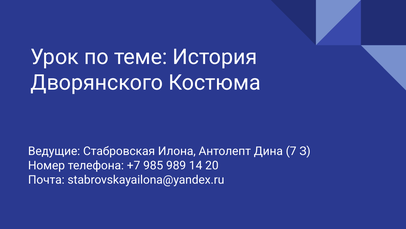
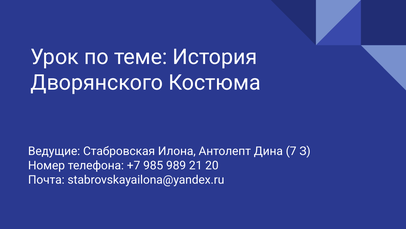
14: 14 -> 21
